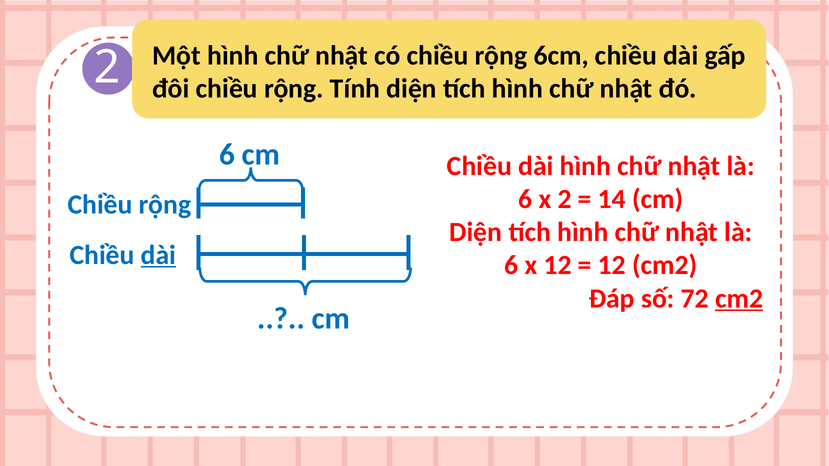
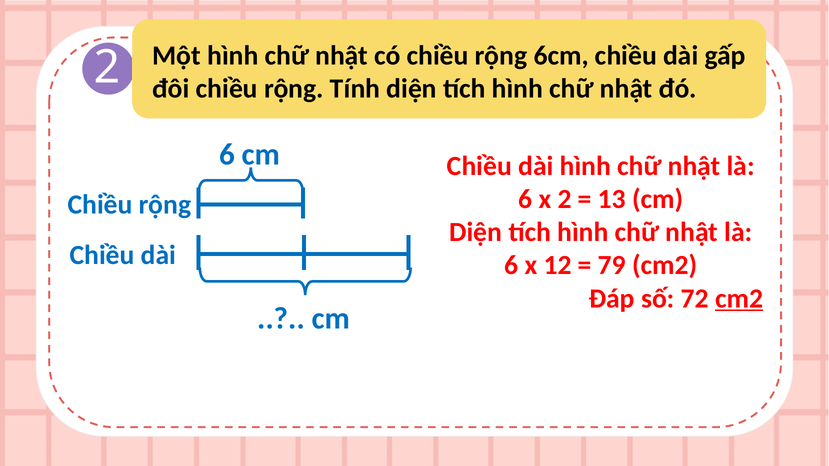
14: 14 -> 13
dài at (159, 255) underline: present -> none
12 at (612, 266): 12 -> 79
